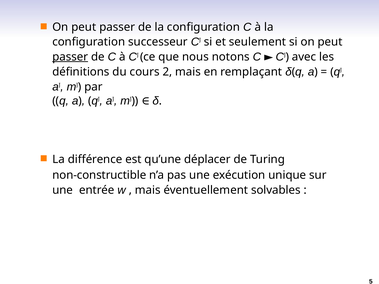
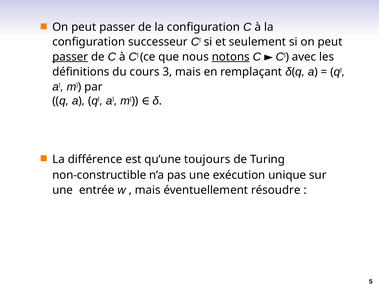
notons underline: none -> present
2: 2 -> 3
déplacer: déplacer -> toujours
solvables: solvables -> résoudre
